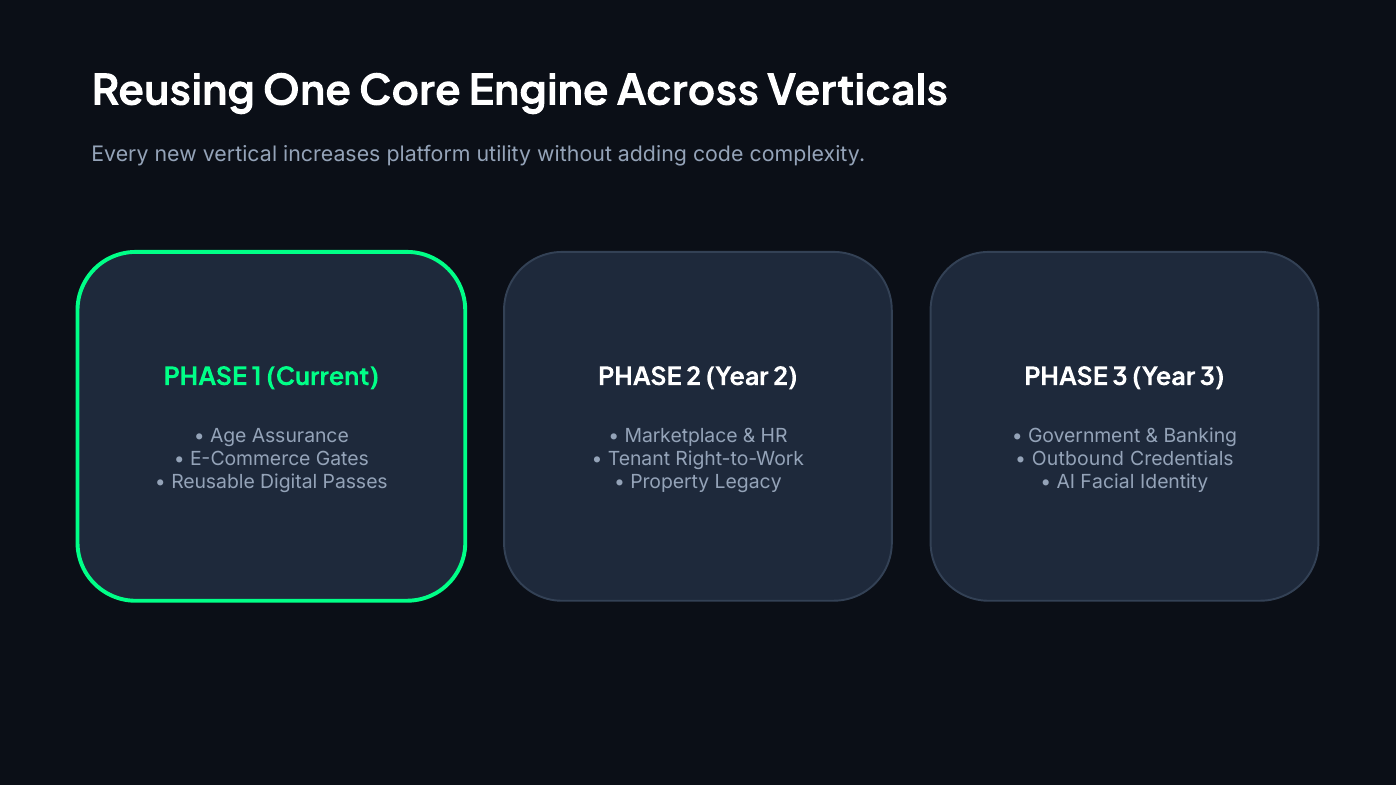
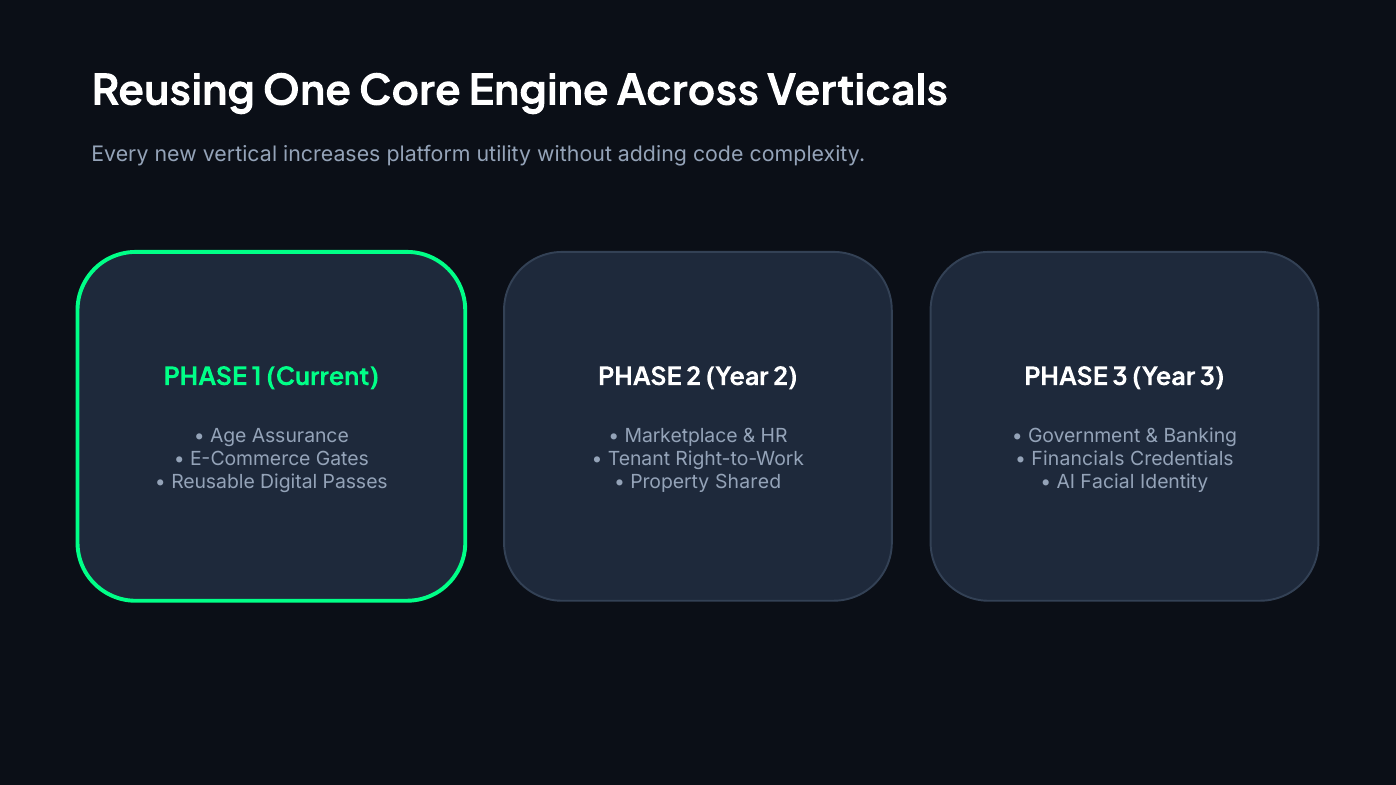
Outbound: Outbound -> Financials
Legacy: Legacy -> Shared
